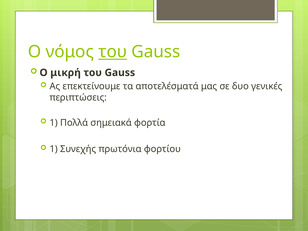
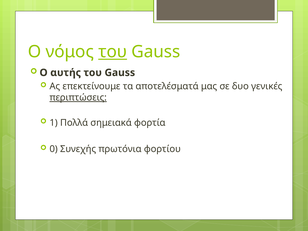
μικρή: μικρή -> αυτής
περιπτώσεις underline: none -> present
1 at (54, 149): 1 -> 0
